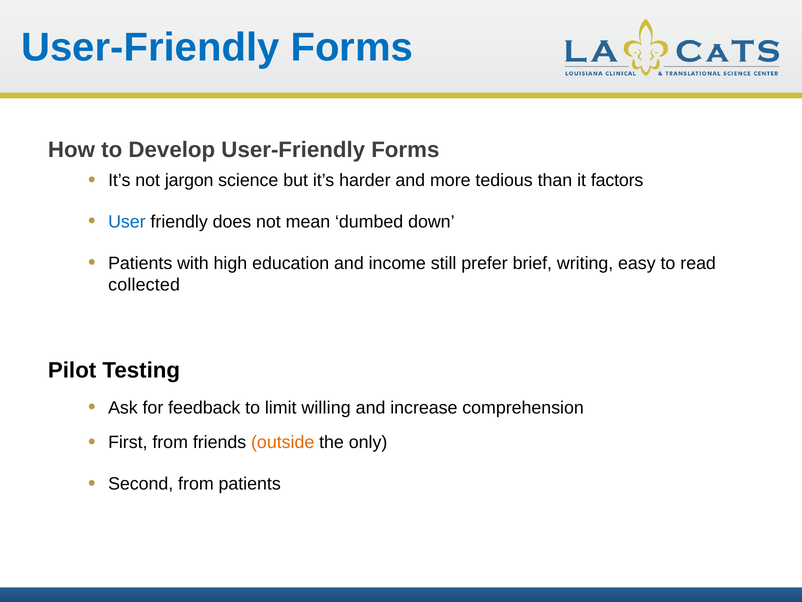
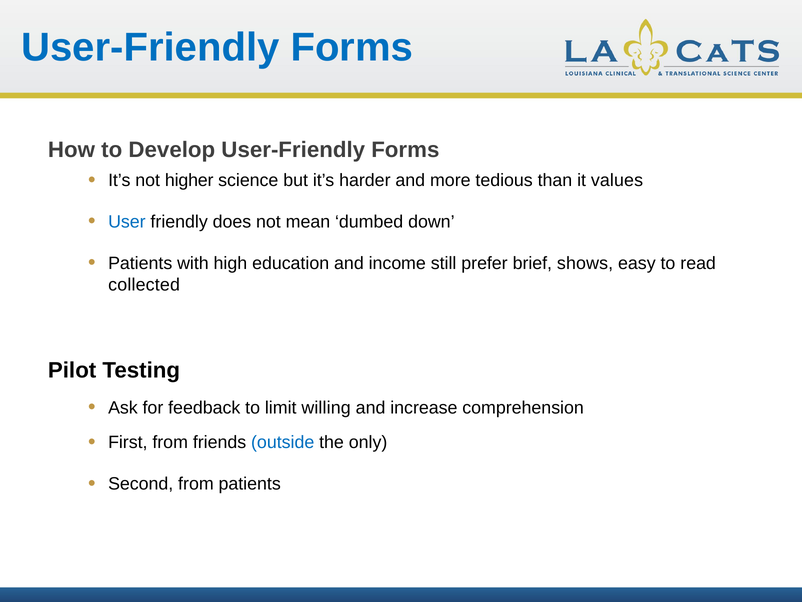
jargon: jargon -> higher
factors: factors -> values
writing: writing -> shows
outside colour: orange -> blue
